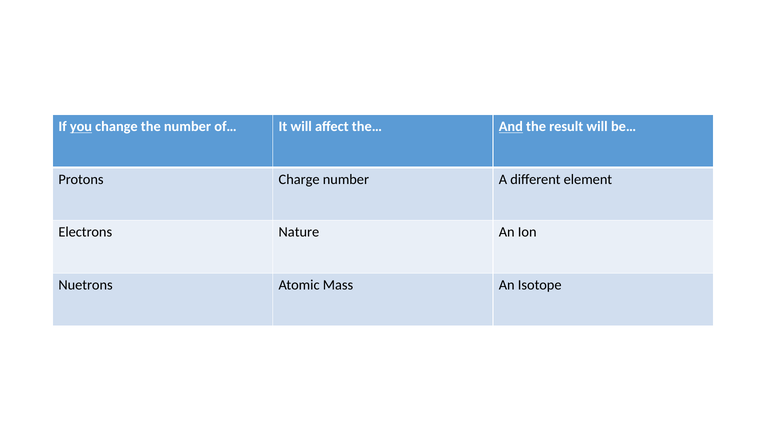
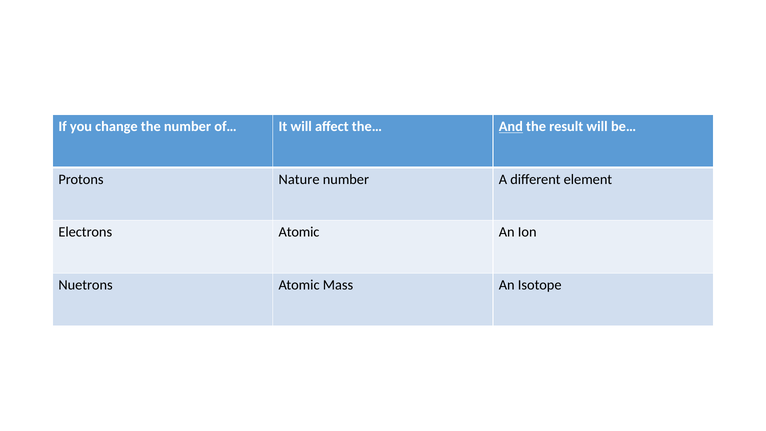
you underline: present -> none
Charge: Charge -> Nature
Electrons Nature: Nature -> Atomic
